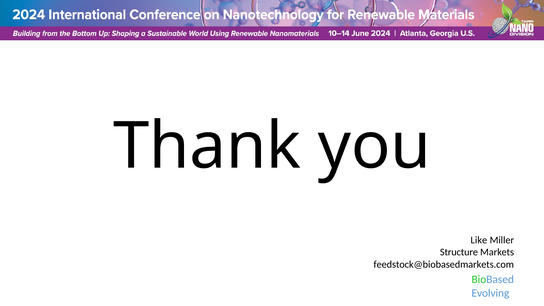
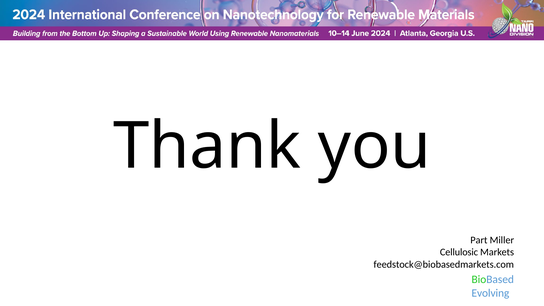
Like: Like -> Part
Structure: Structure -> Cellulosic
